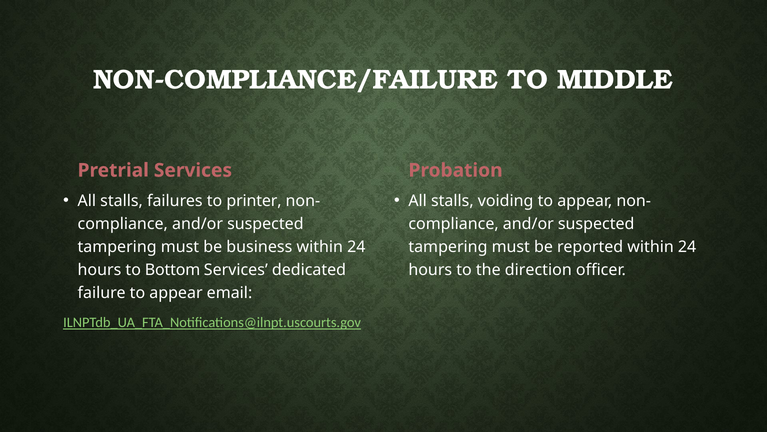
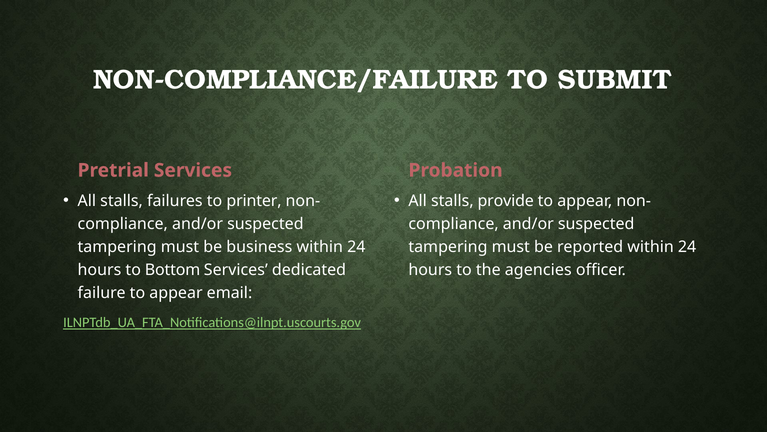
MIDDLE: MIDDLE -> SUBMIT
voiding: voiding -> provide
direction: direction -> agencies
